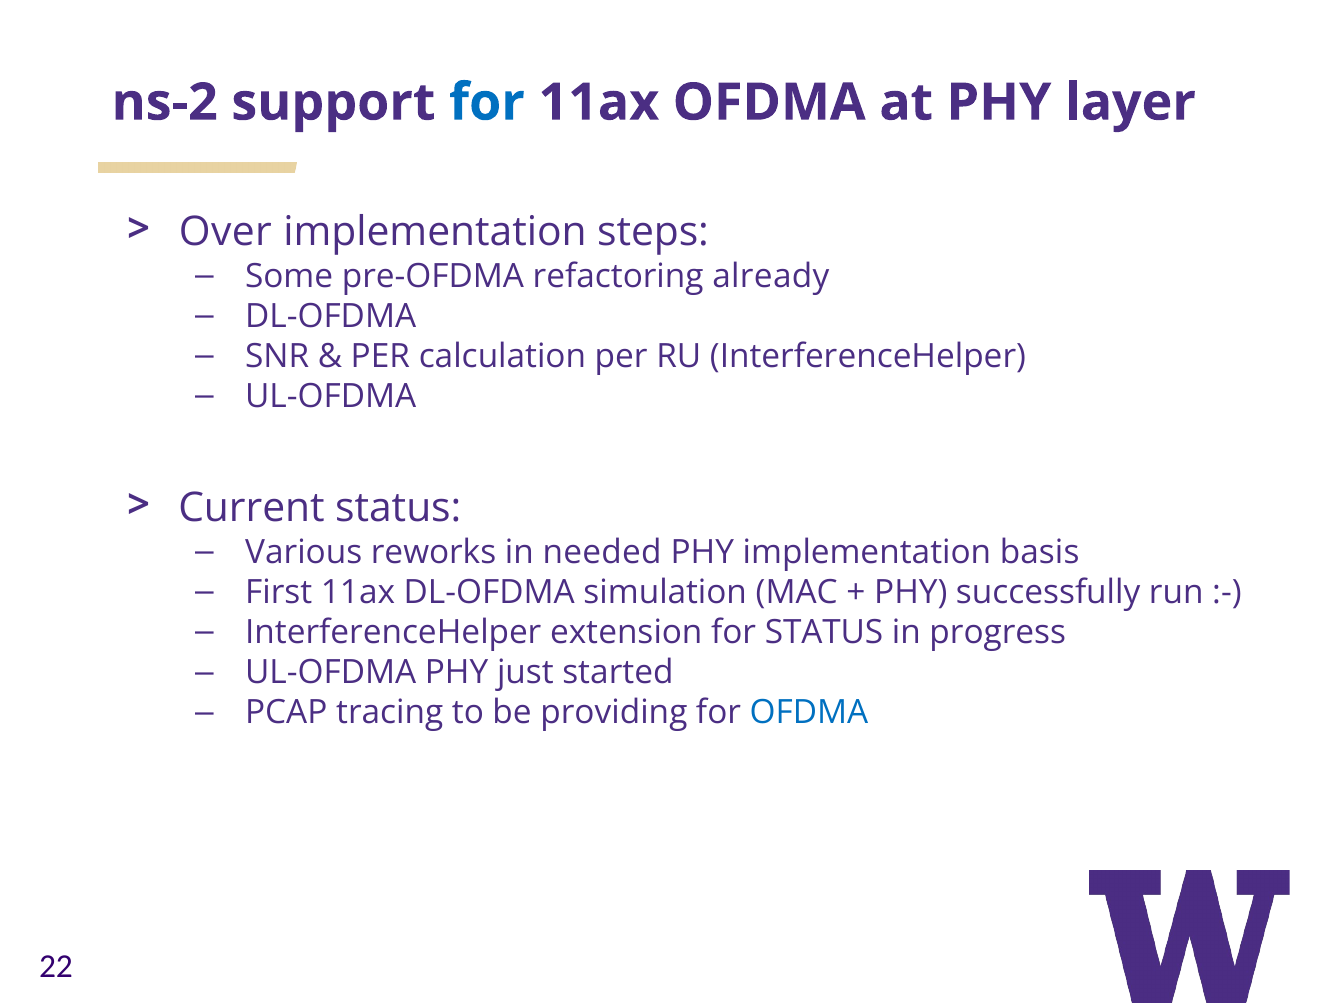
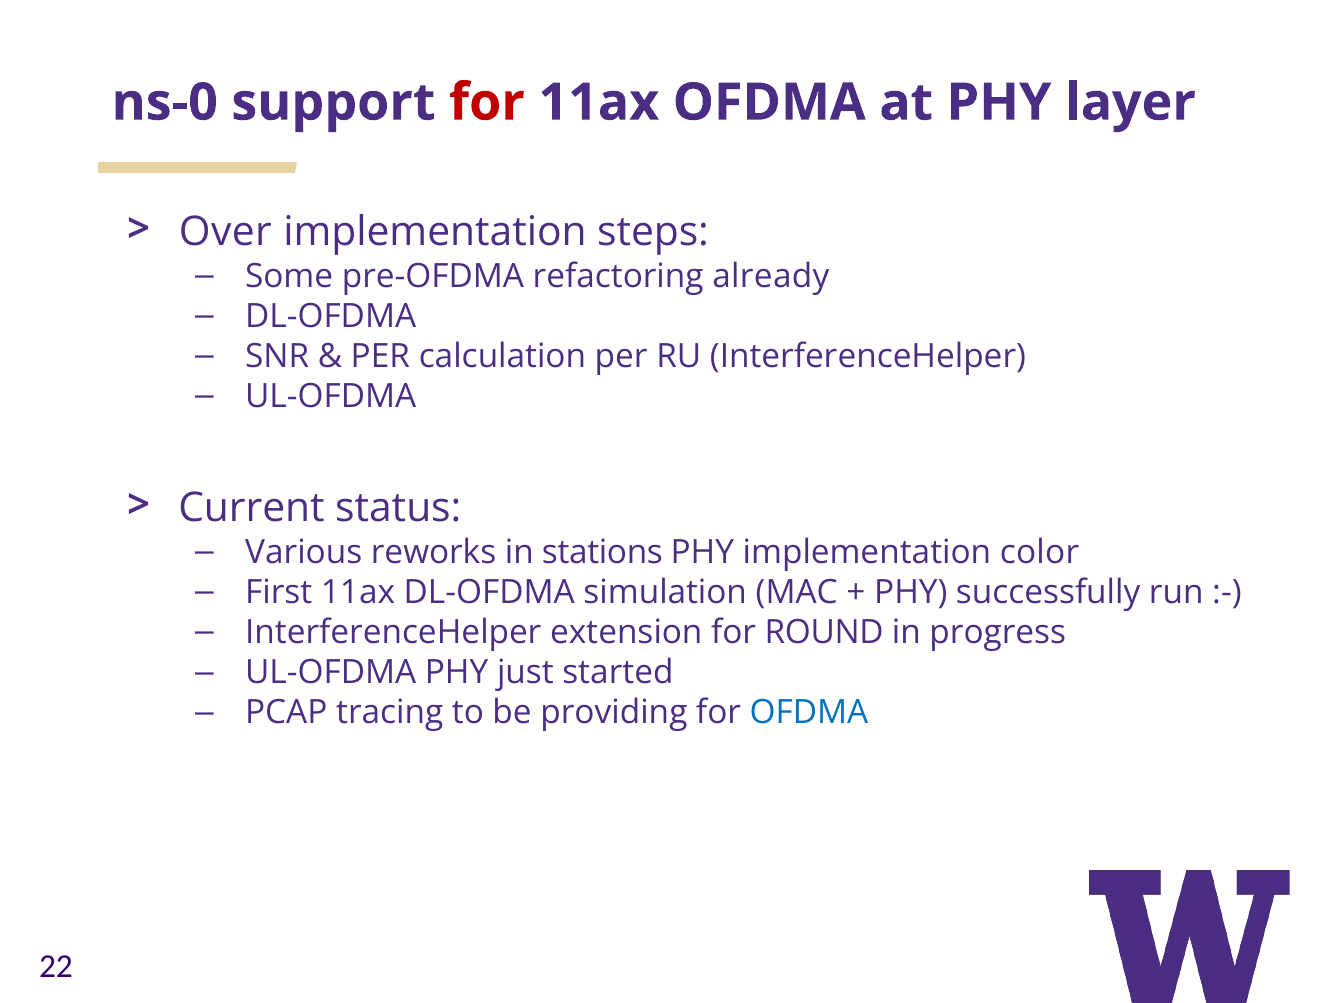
ns-2: ns-2 -> ns-0
for at (487, 103) colour: blue -> red
needed: needed -> stations
basis: basis -> color
for STATUS: STATUS -> ROUND
